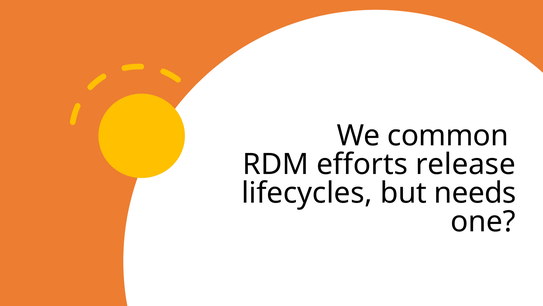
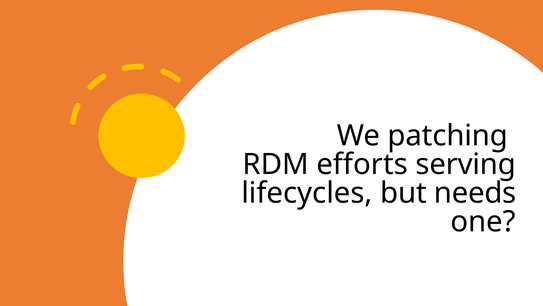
common: common -> patching
release: release -> serving
